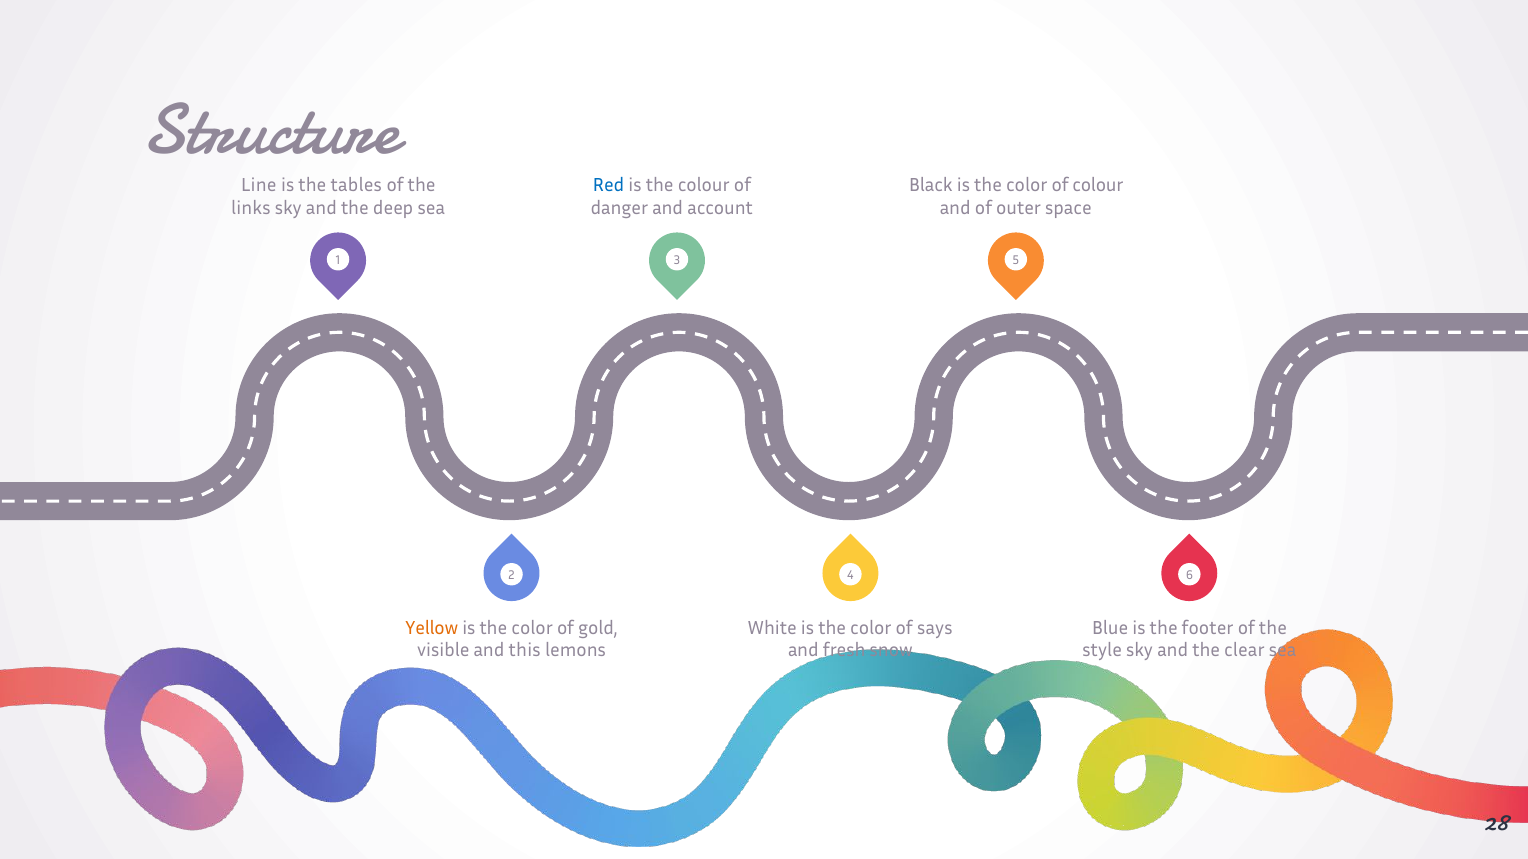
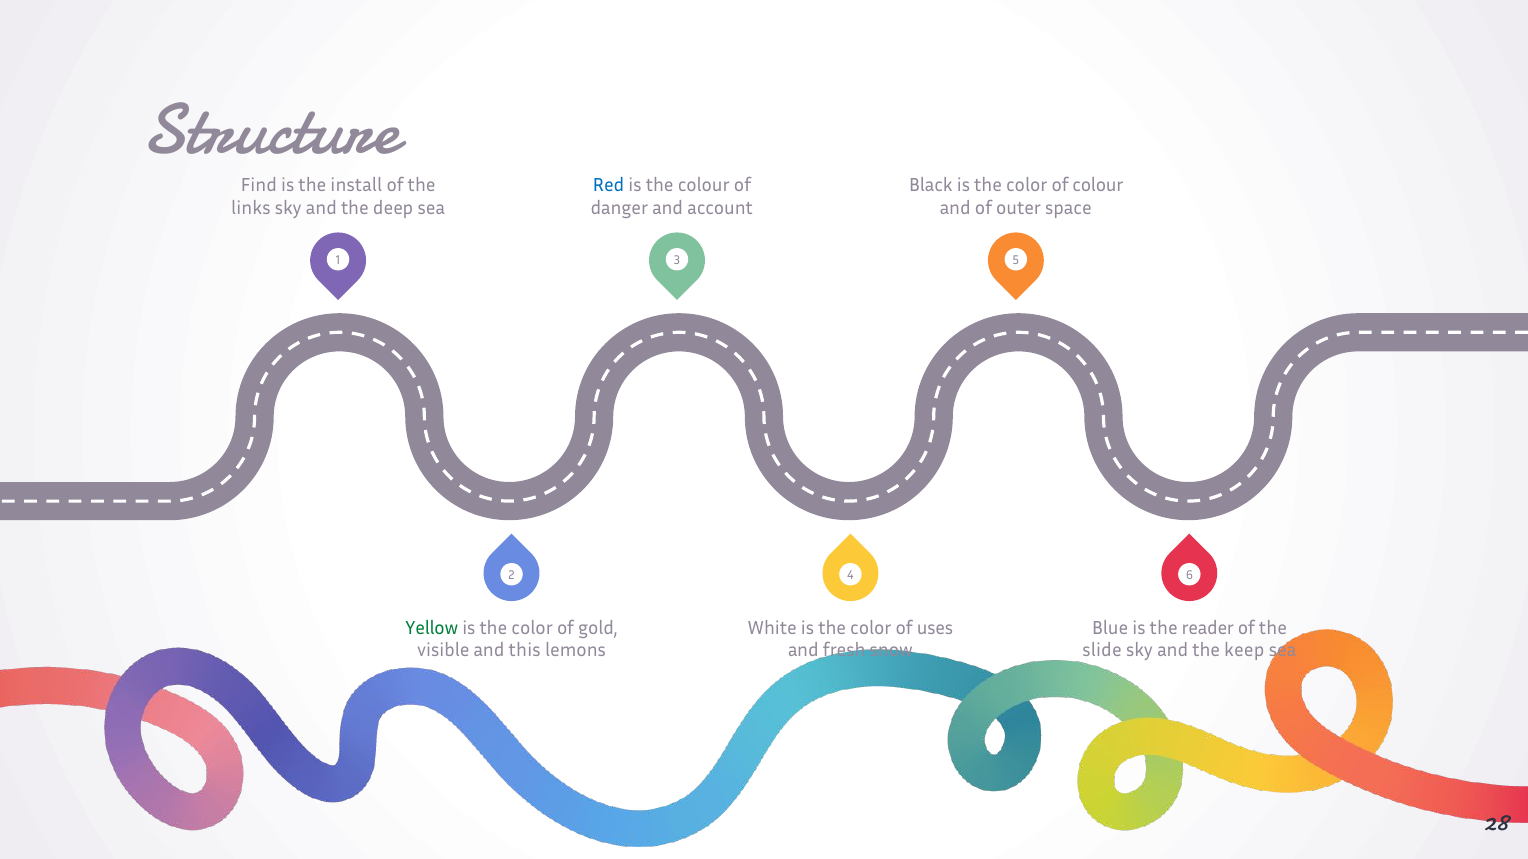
Line: Line -> Find
tables: tables -> install
Yellow colour: orange -> green
says: says -> uses
footer: footer -> reader
style: style -> slide
clear: clear -> keep
